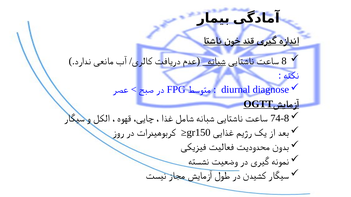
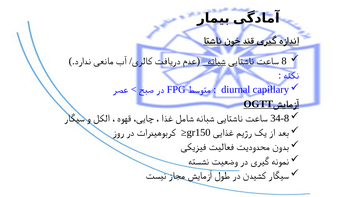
diagnose: diagnose -> capillary
74-8: 74-8 -> 34-8
